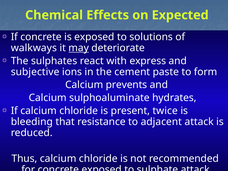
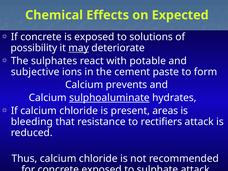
walkways: walkways -> possibility
express: express -> potable
sulphoaluminate underline: none -> present
twice: twice -> areas
adjacent: adjacent -> rectifiers
